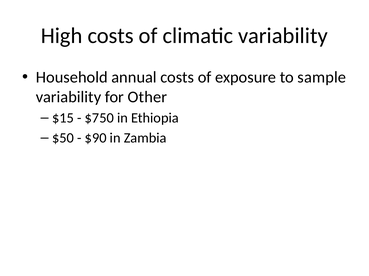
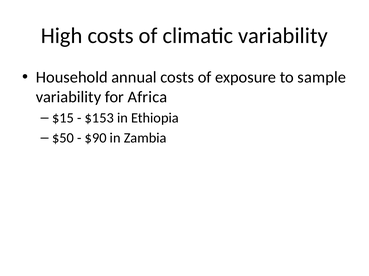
Other: Other -> Africa
$750: $750 -> $153
